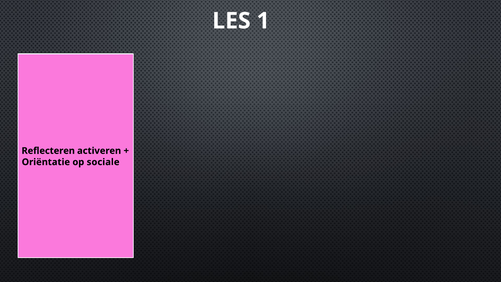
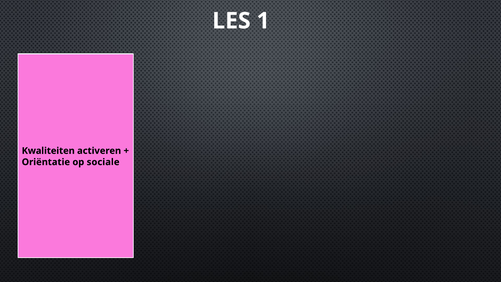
Reflecteren: Reflecteren -> Kwaliteiten
